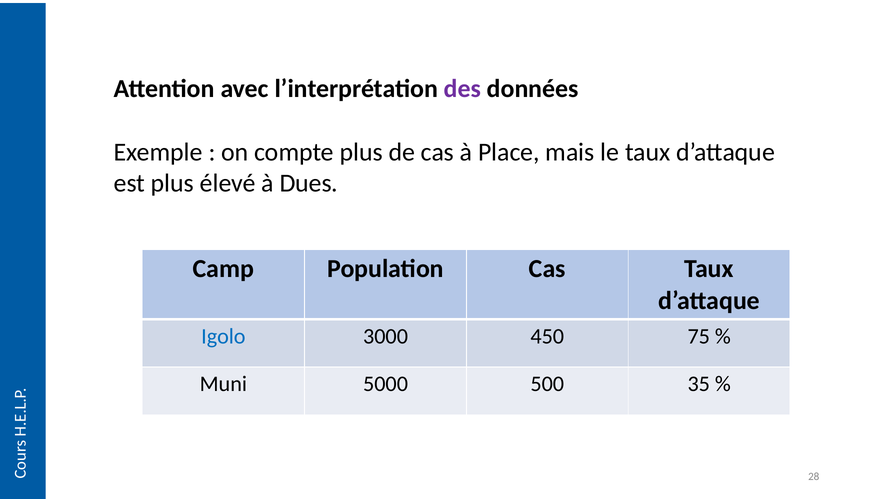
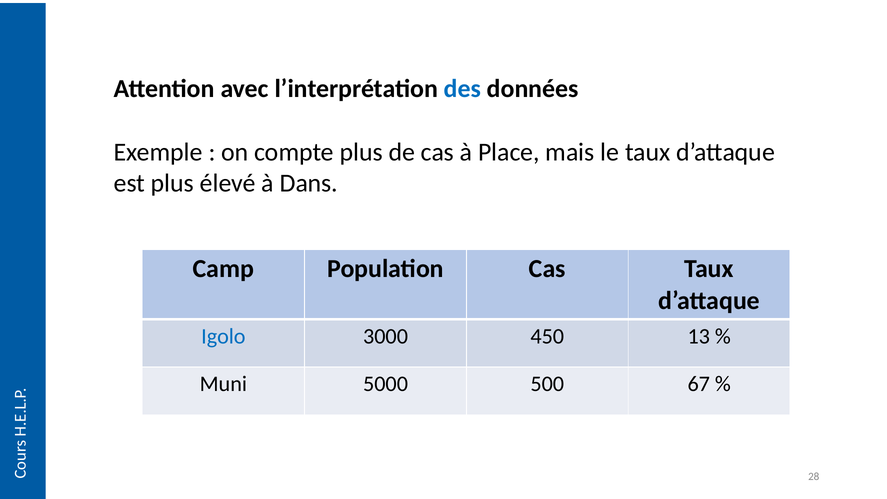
des colour: purple -> blue
Dues: Dues -> Dans
75: 75 -> 13
35: 35 -> 67
